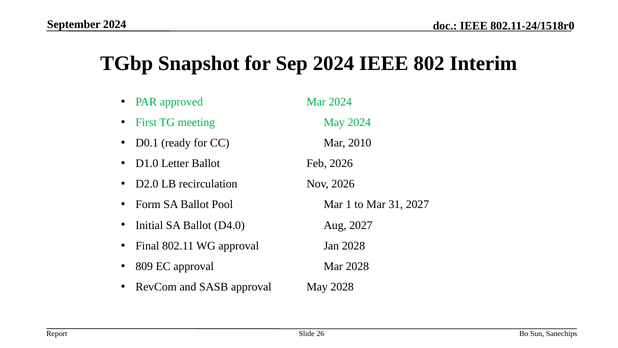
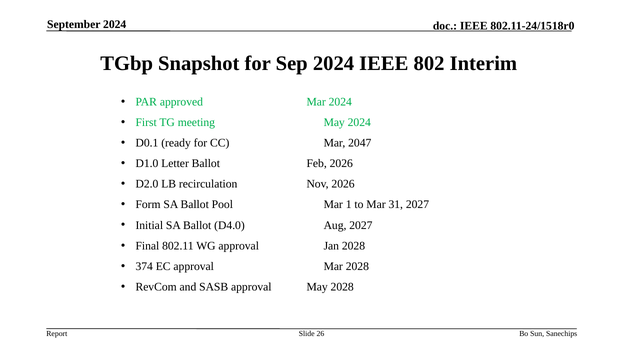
2010: 2010 -> 2047
809: 809 -> 374
